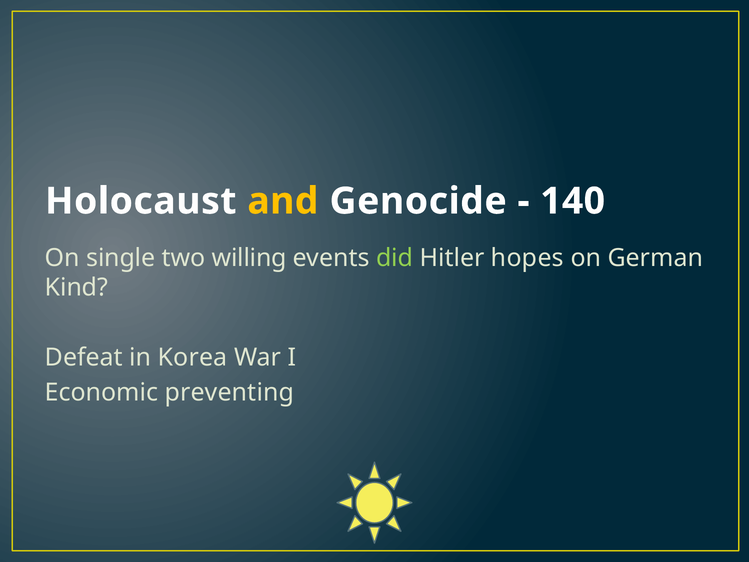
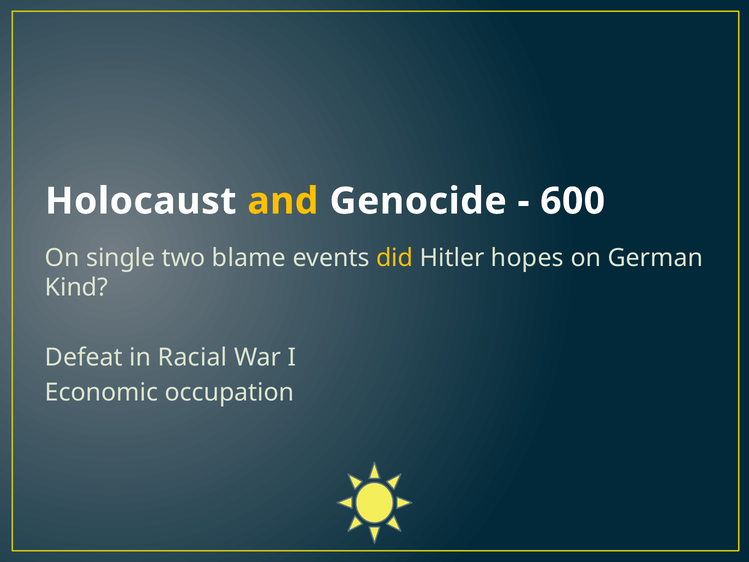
140: 140 -> 600
willing: willing -> blame
did colour: light green -> yellow
Korea: Korea -> Racial
preventing: preventing -> occupation
